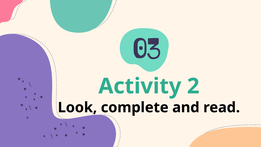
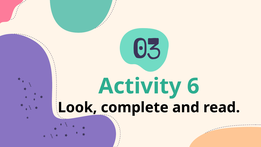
2: 2 -> 6
